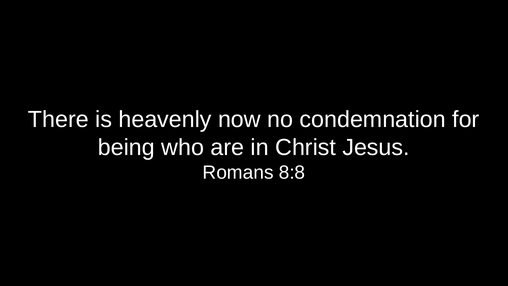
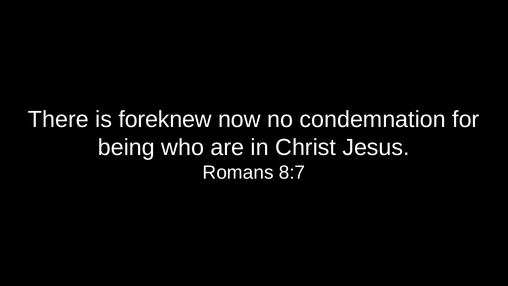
heavenly: heavenly -> foreknew
8:8: 8:8 -> 8:7
